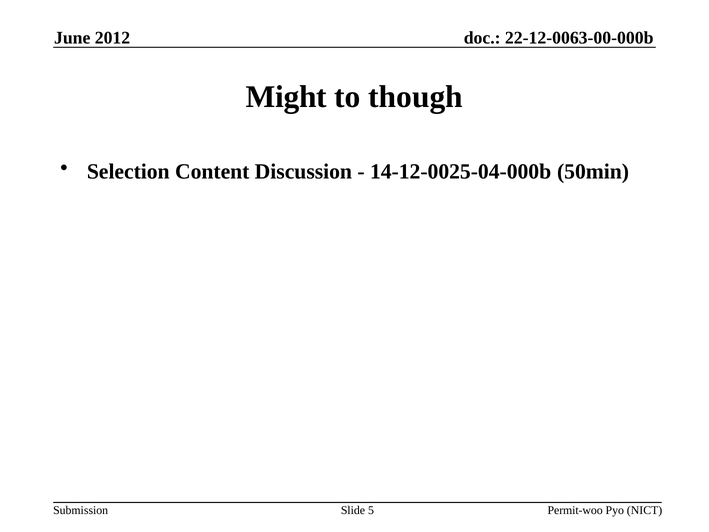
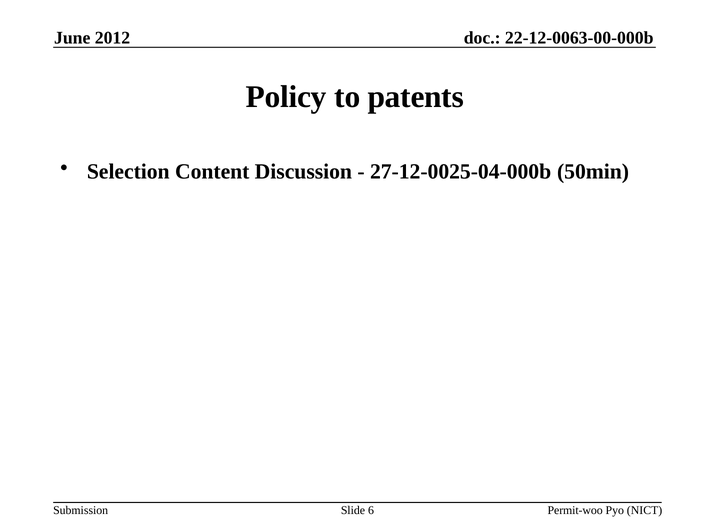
Might: Might -> Policy
though: though -> patents
14-12-0025-04-000b: 14-12-0025-04-000b -> 27-12-0025-04-000b
5: 5 -> 6
